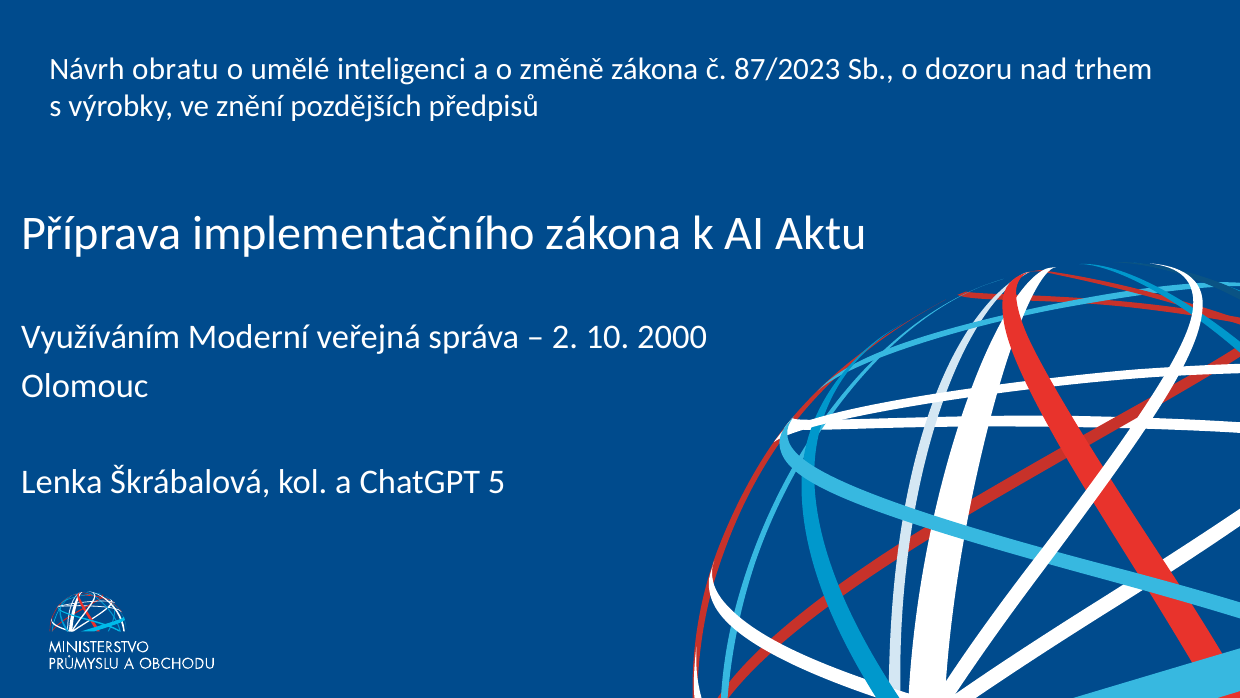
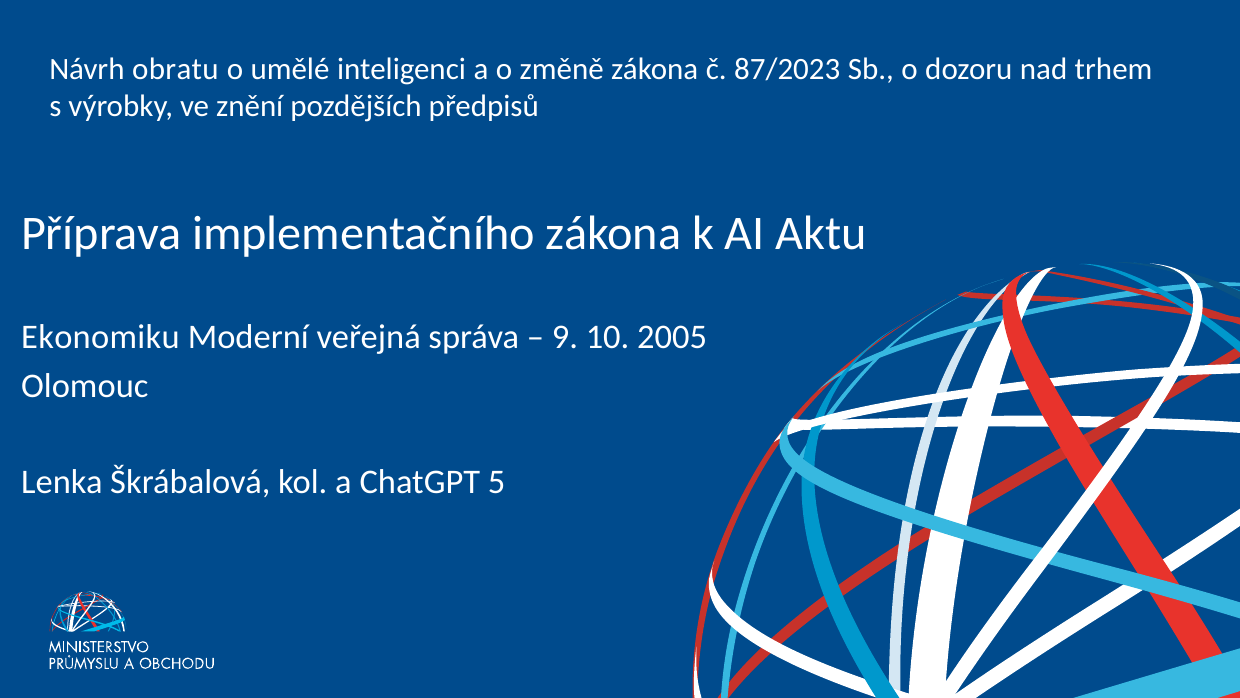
Využíváním: Využíváním -> Ekonomiku
2: 2 -> 9
2000: 2000 -> 2005
